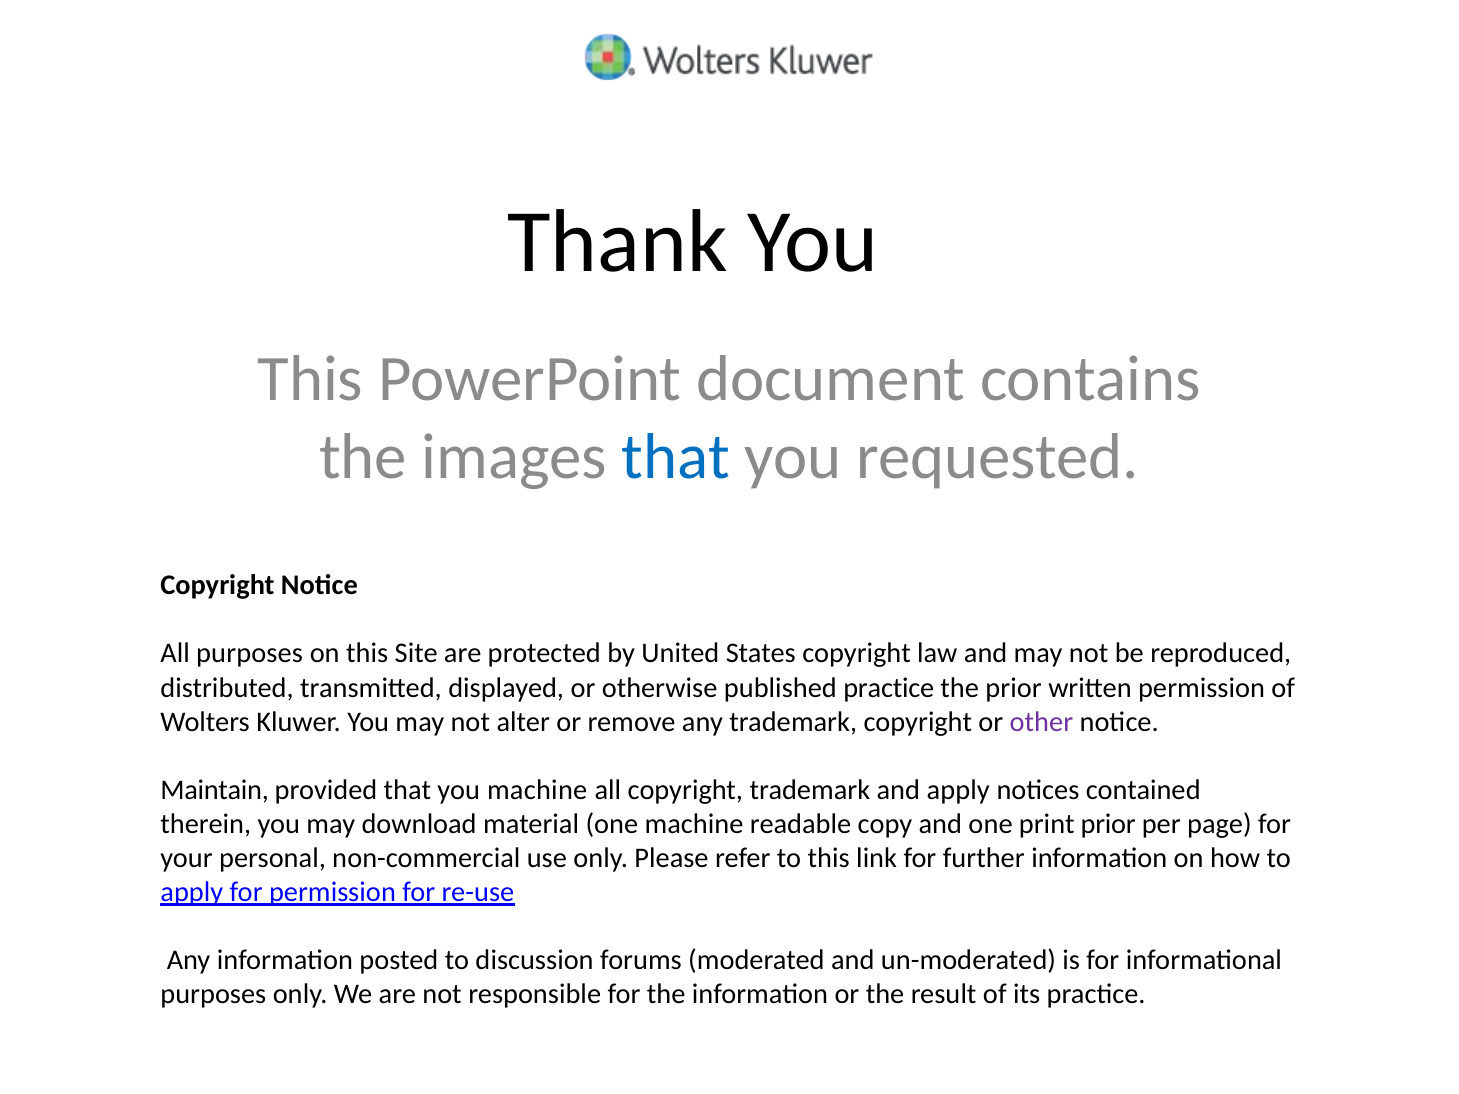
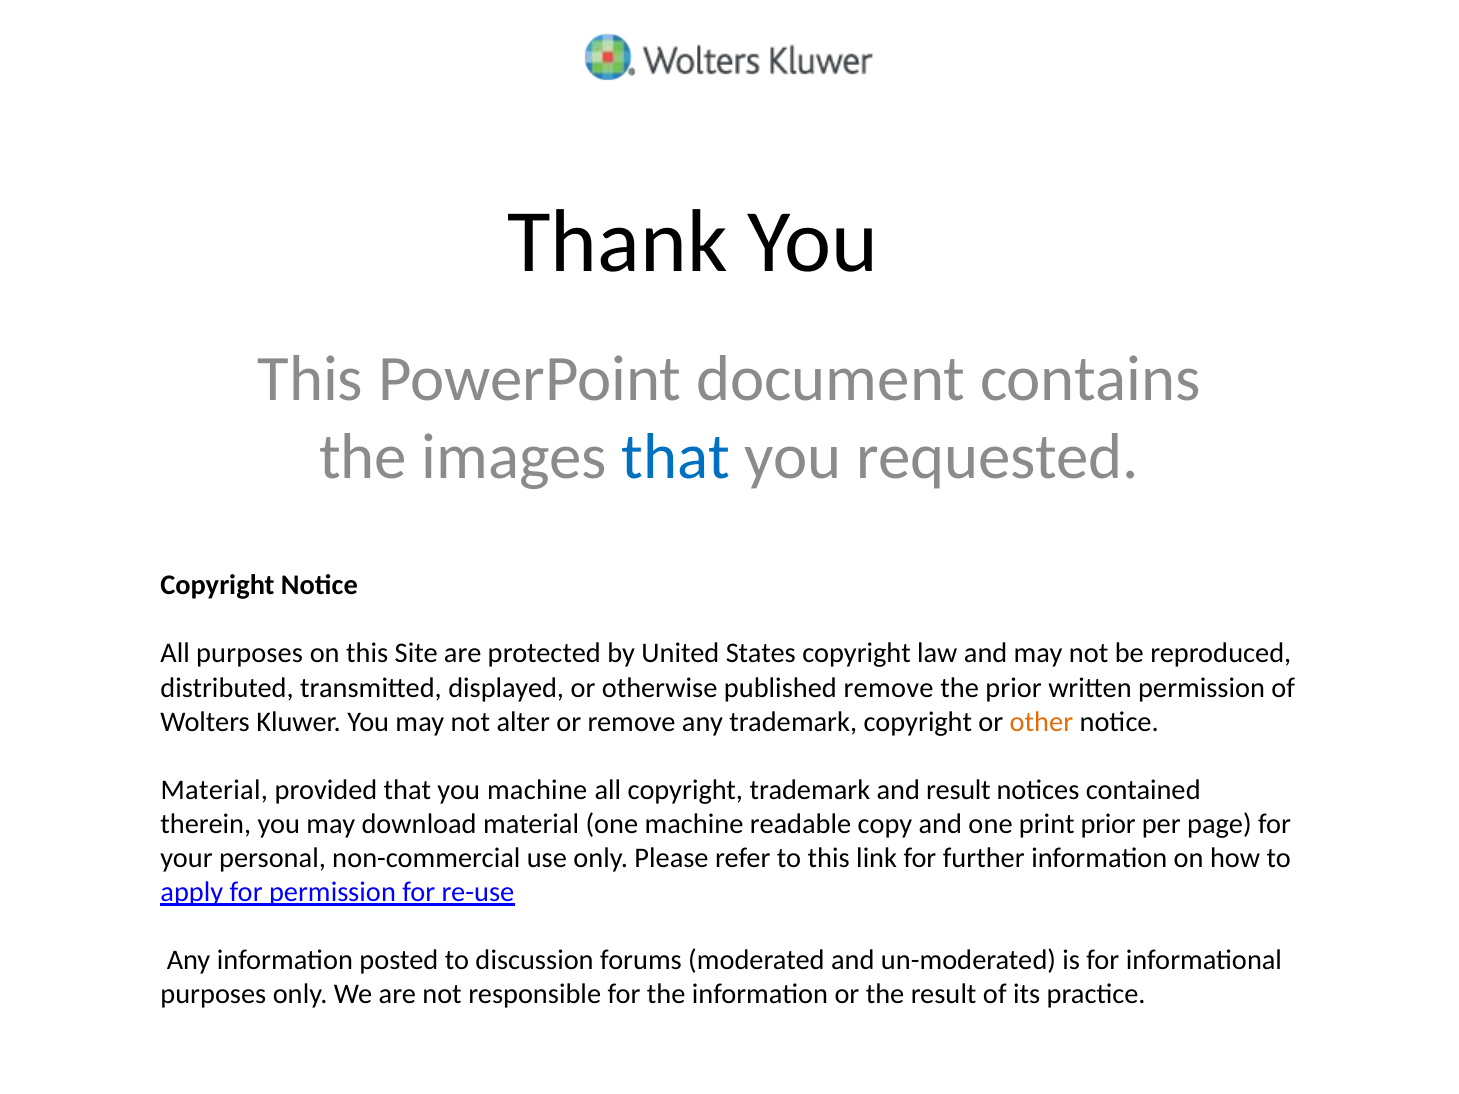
published practice: practice -> remove
other colour: purple -> orange
Maintain at (215, 790): Maintain -> Material
and apply: apply -> result
